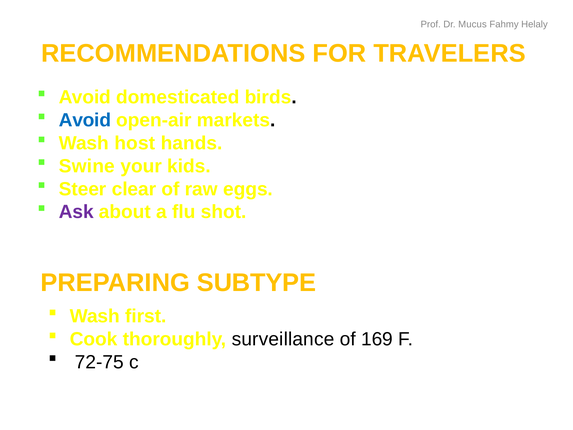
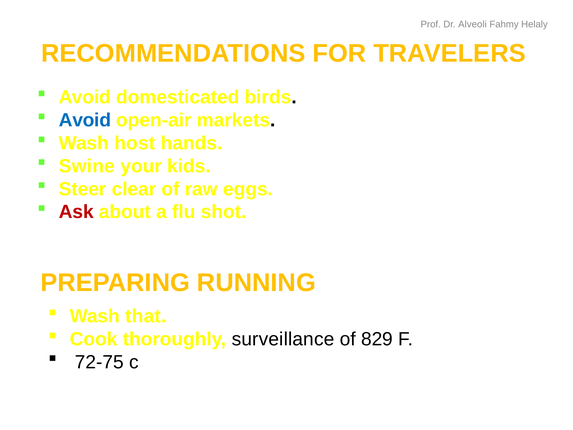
Mucus: Mucus -> Alveoli
Ask colour: purple -> red
SUBTYPE: SUBTYPE -> RUNNING
first: first -> that
169: 169 -> 829
